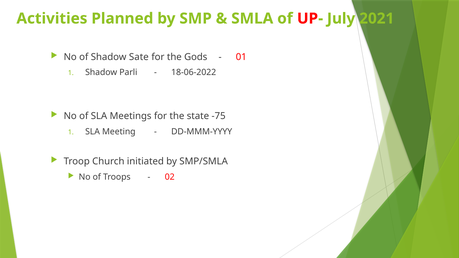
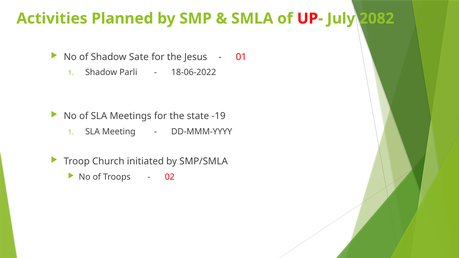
2021: 2021 -> 2082
Gods: Gods -> Jesus
-75: -75 -> -19
